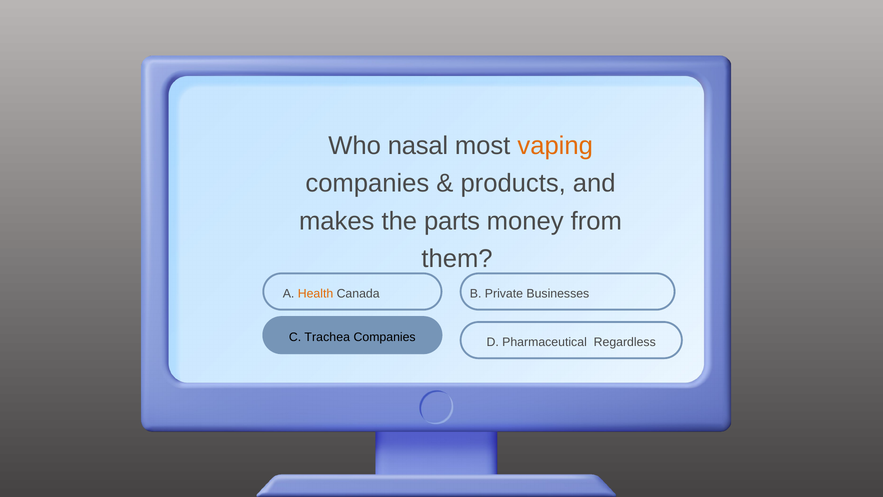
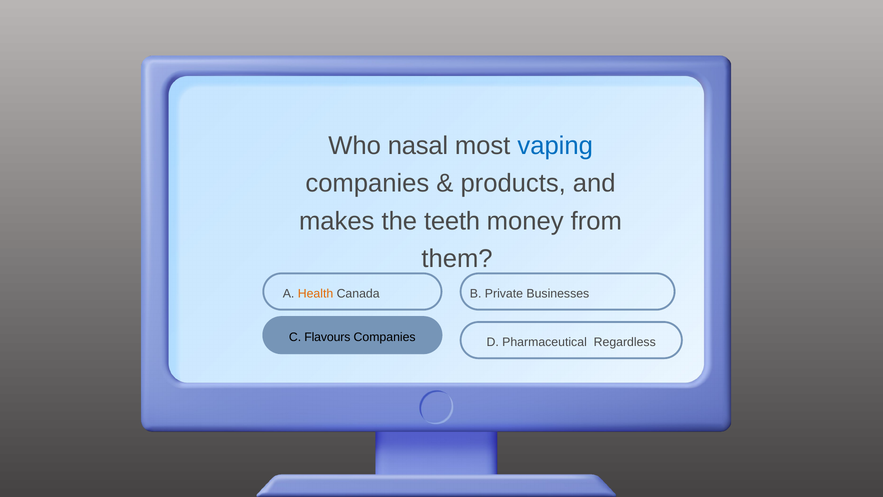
vaping colour: orange -> blue
parts: parts -> teeth
Trachea: Trachea -> Flavours
